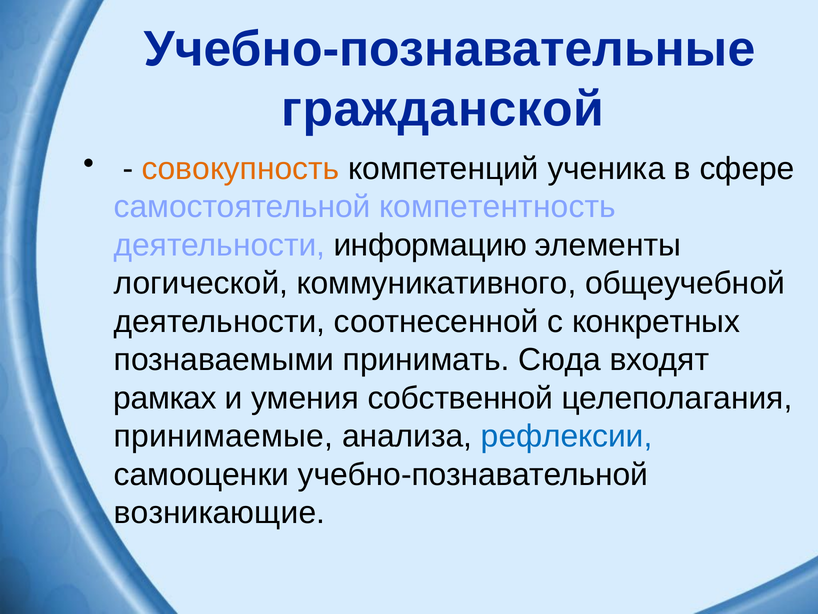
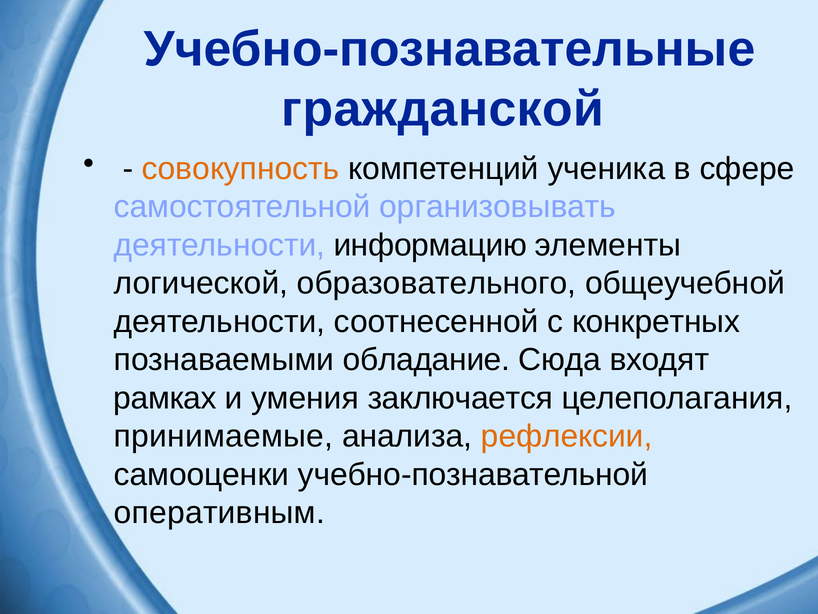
компетентность: компетентность -> организовывать
коммуникативного: коммуникативного -> образовательного
принимать: принимать -> обладание
собственной: собственной -> заключается
рефлексии colour: blue -> orange
возникающие: возникающие -> оперативным
